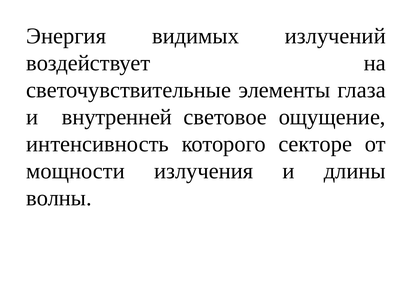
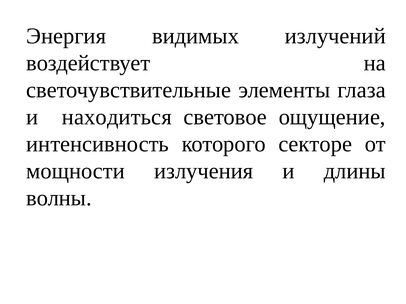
внутренней: внутренней -> находиться
